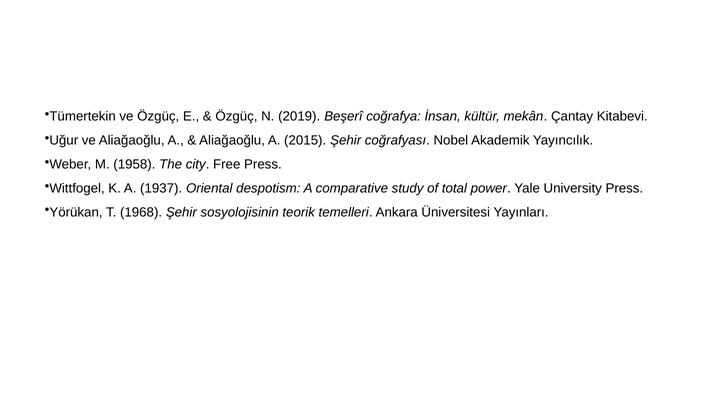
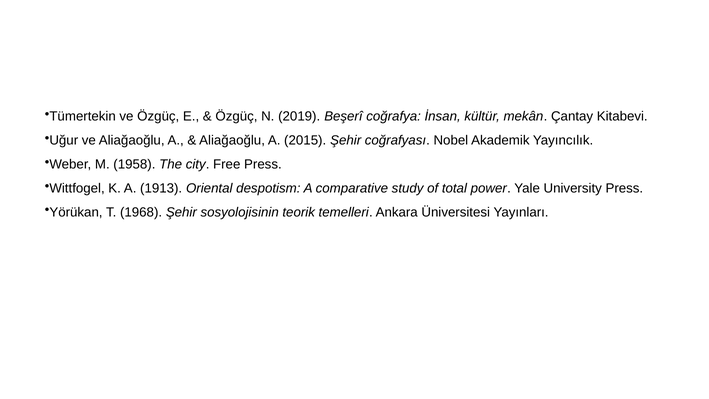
1937: 1937 -> 1913
